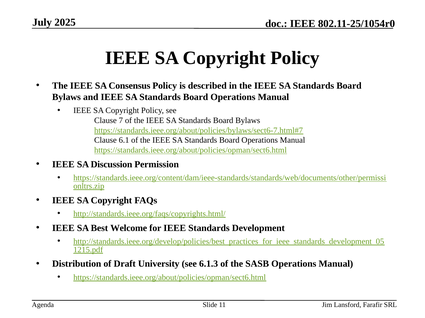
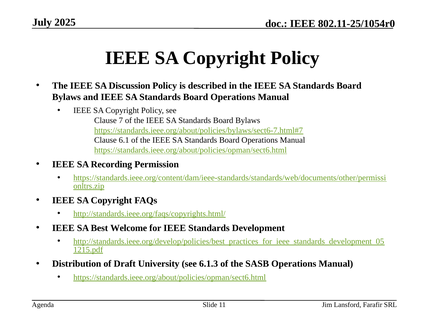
Consensus: Consensus -> Discussion
Discussion: Discussion -> Recording
